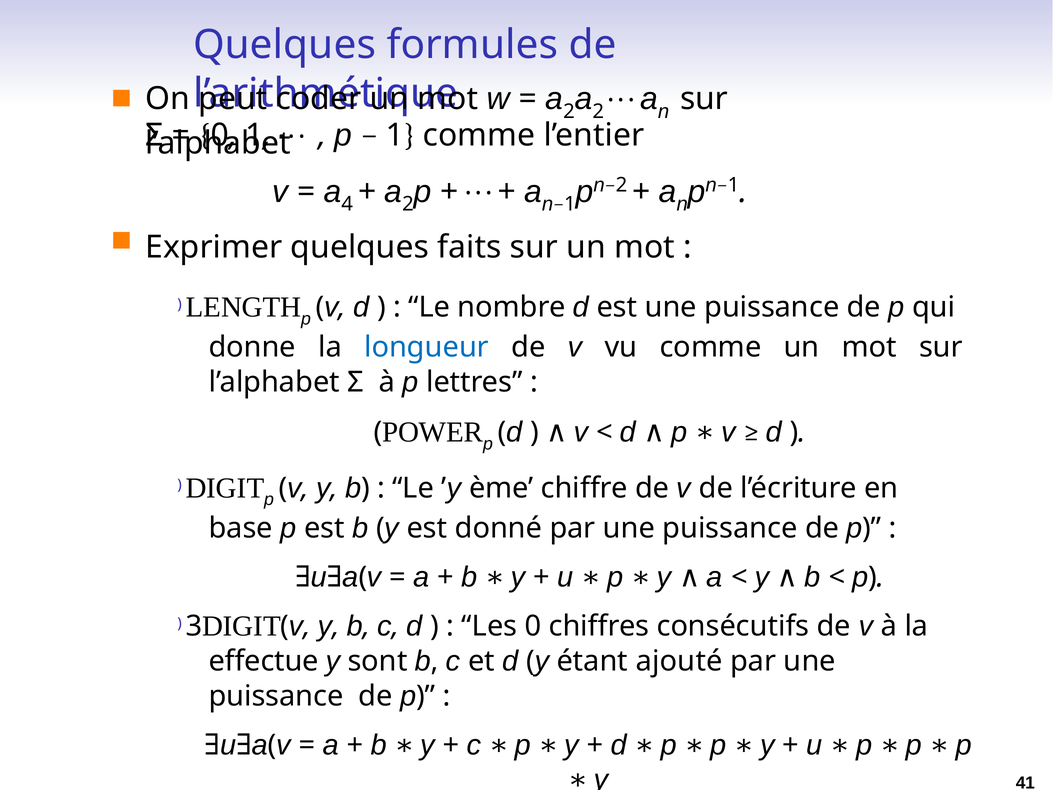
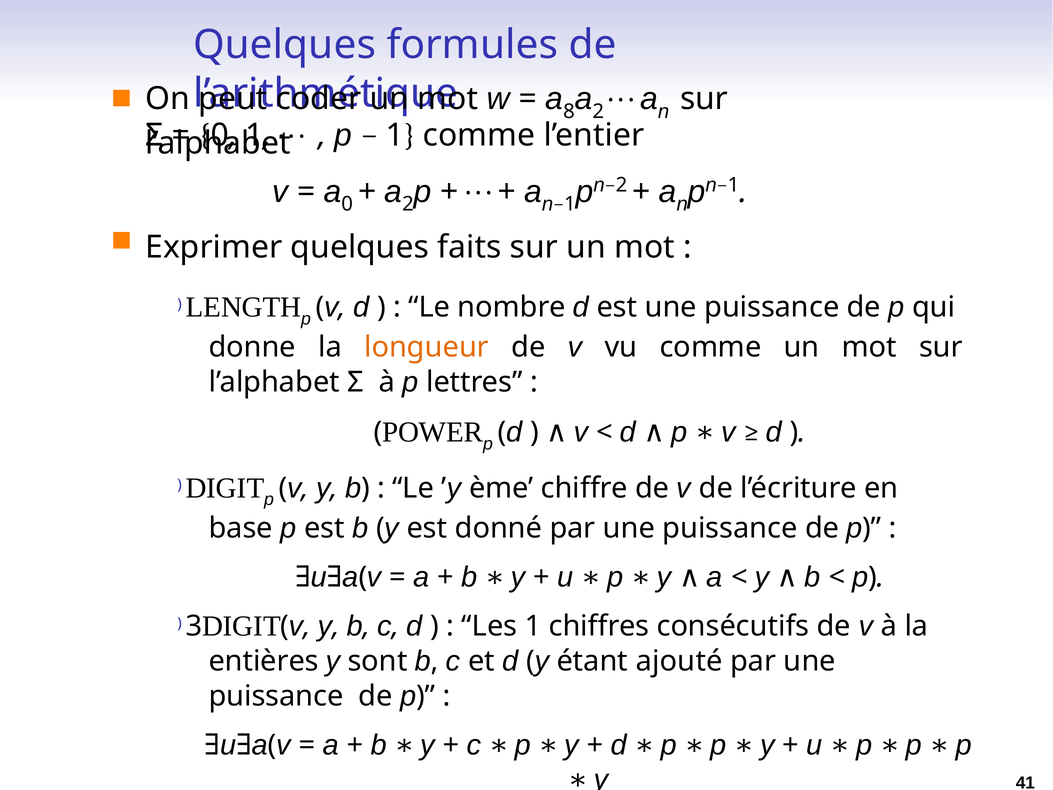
2 at (569, 111): 2 -> 8
a 4: 4 -> 0
longueur colour: blue -> orange
Les 0: 0 -> 1
effectue: effectue -> entières
